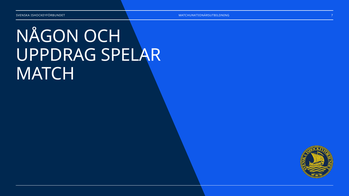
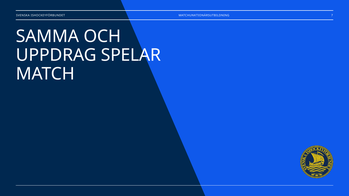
NÅGON: NÅGON -> SAMMA
